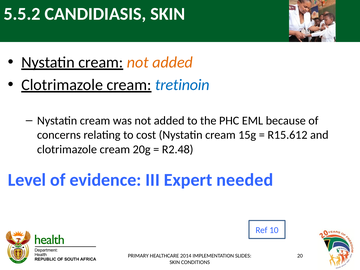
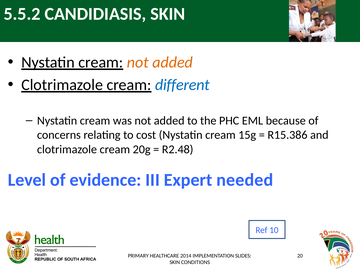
tretinoin: tretinoin -> different
R15.612: R15.612 -> R15.386
